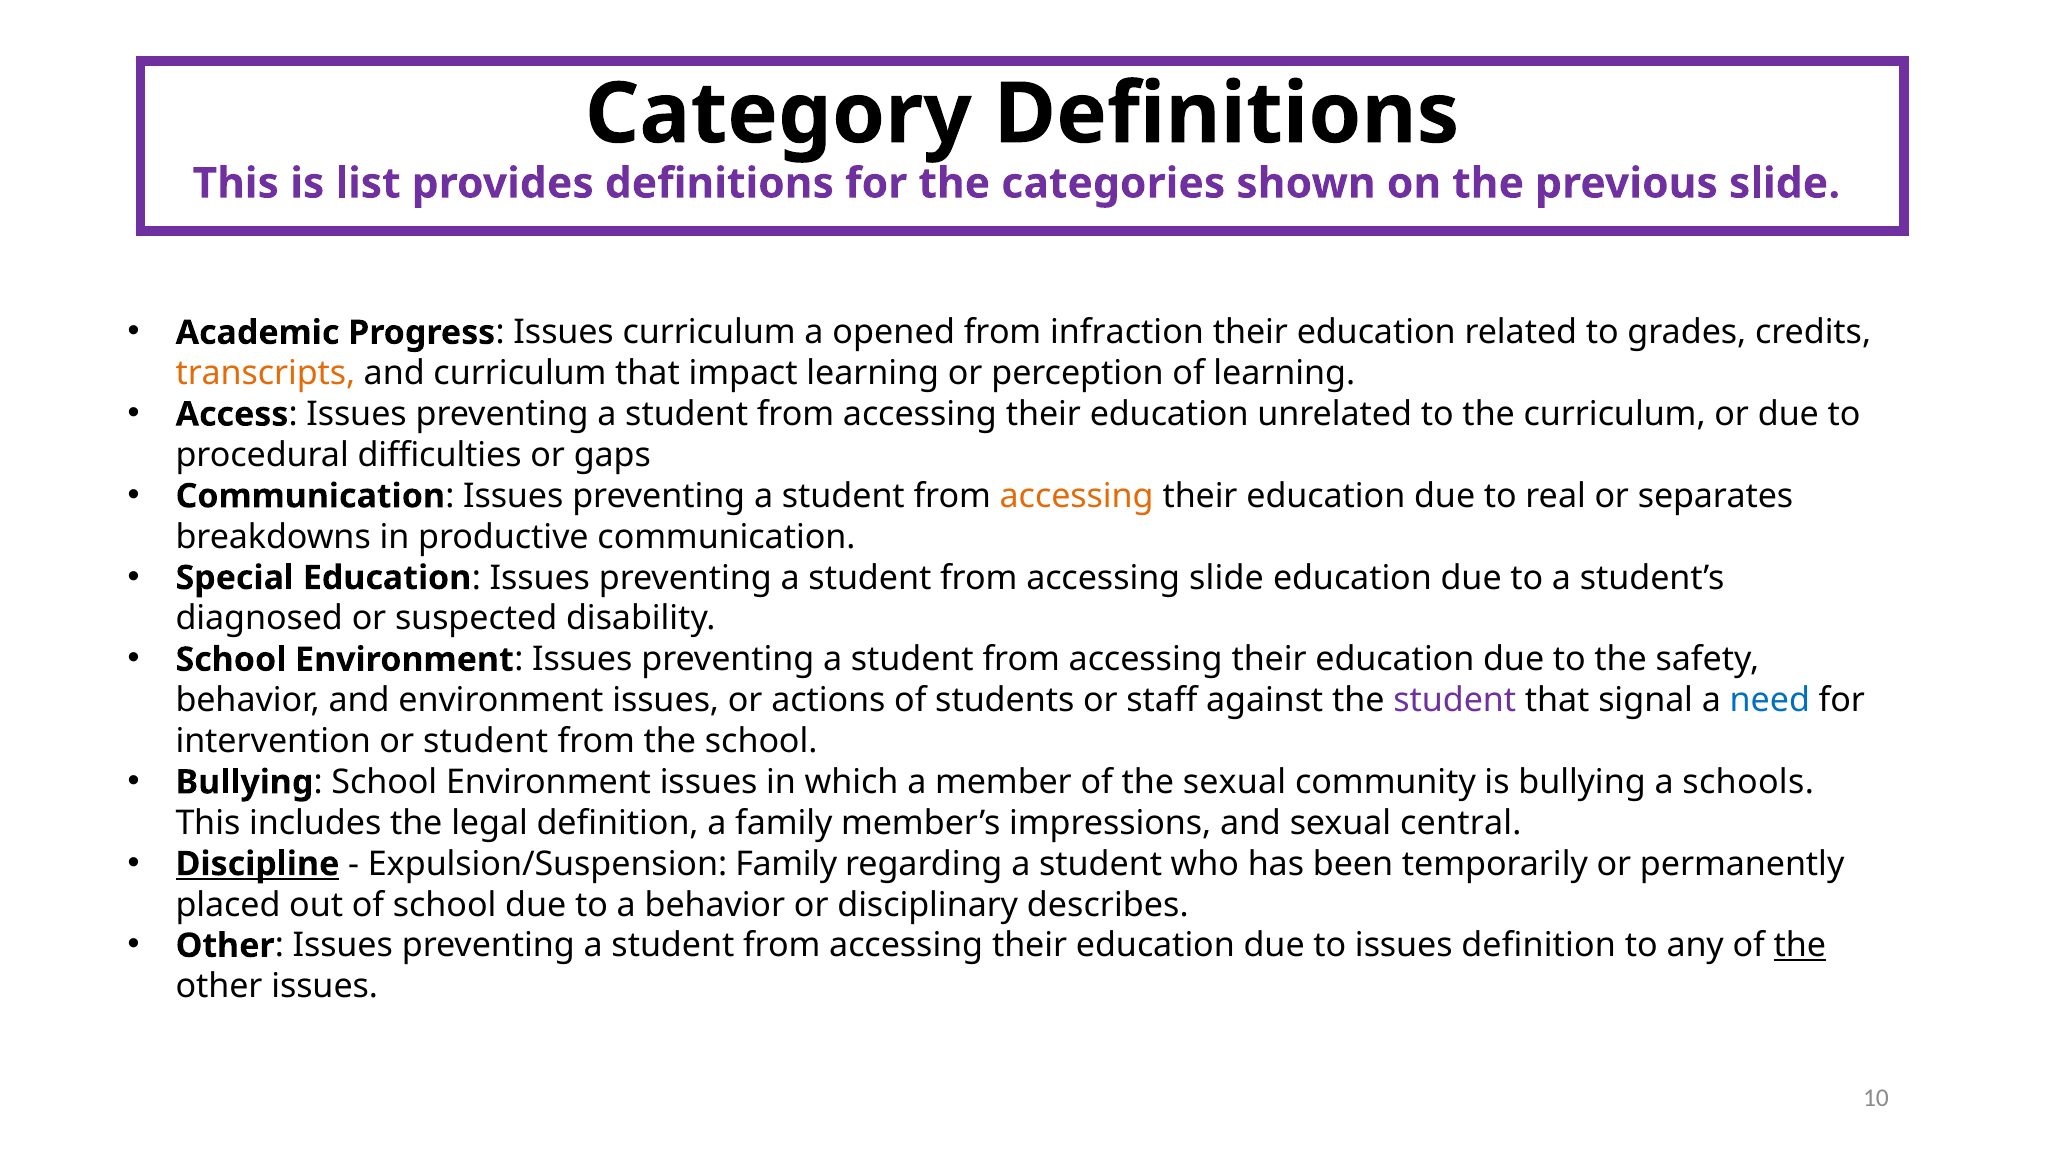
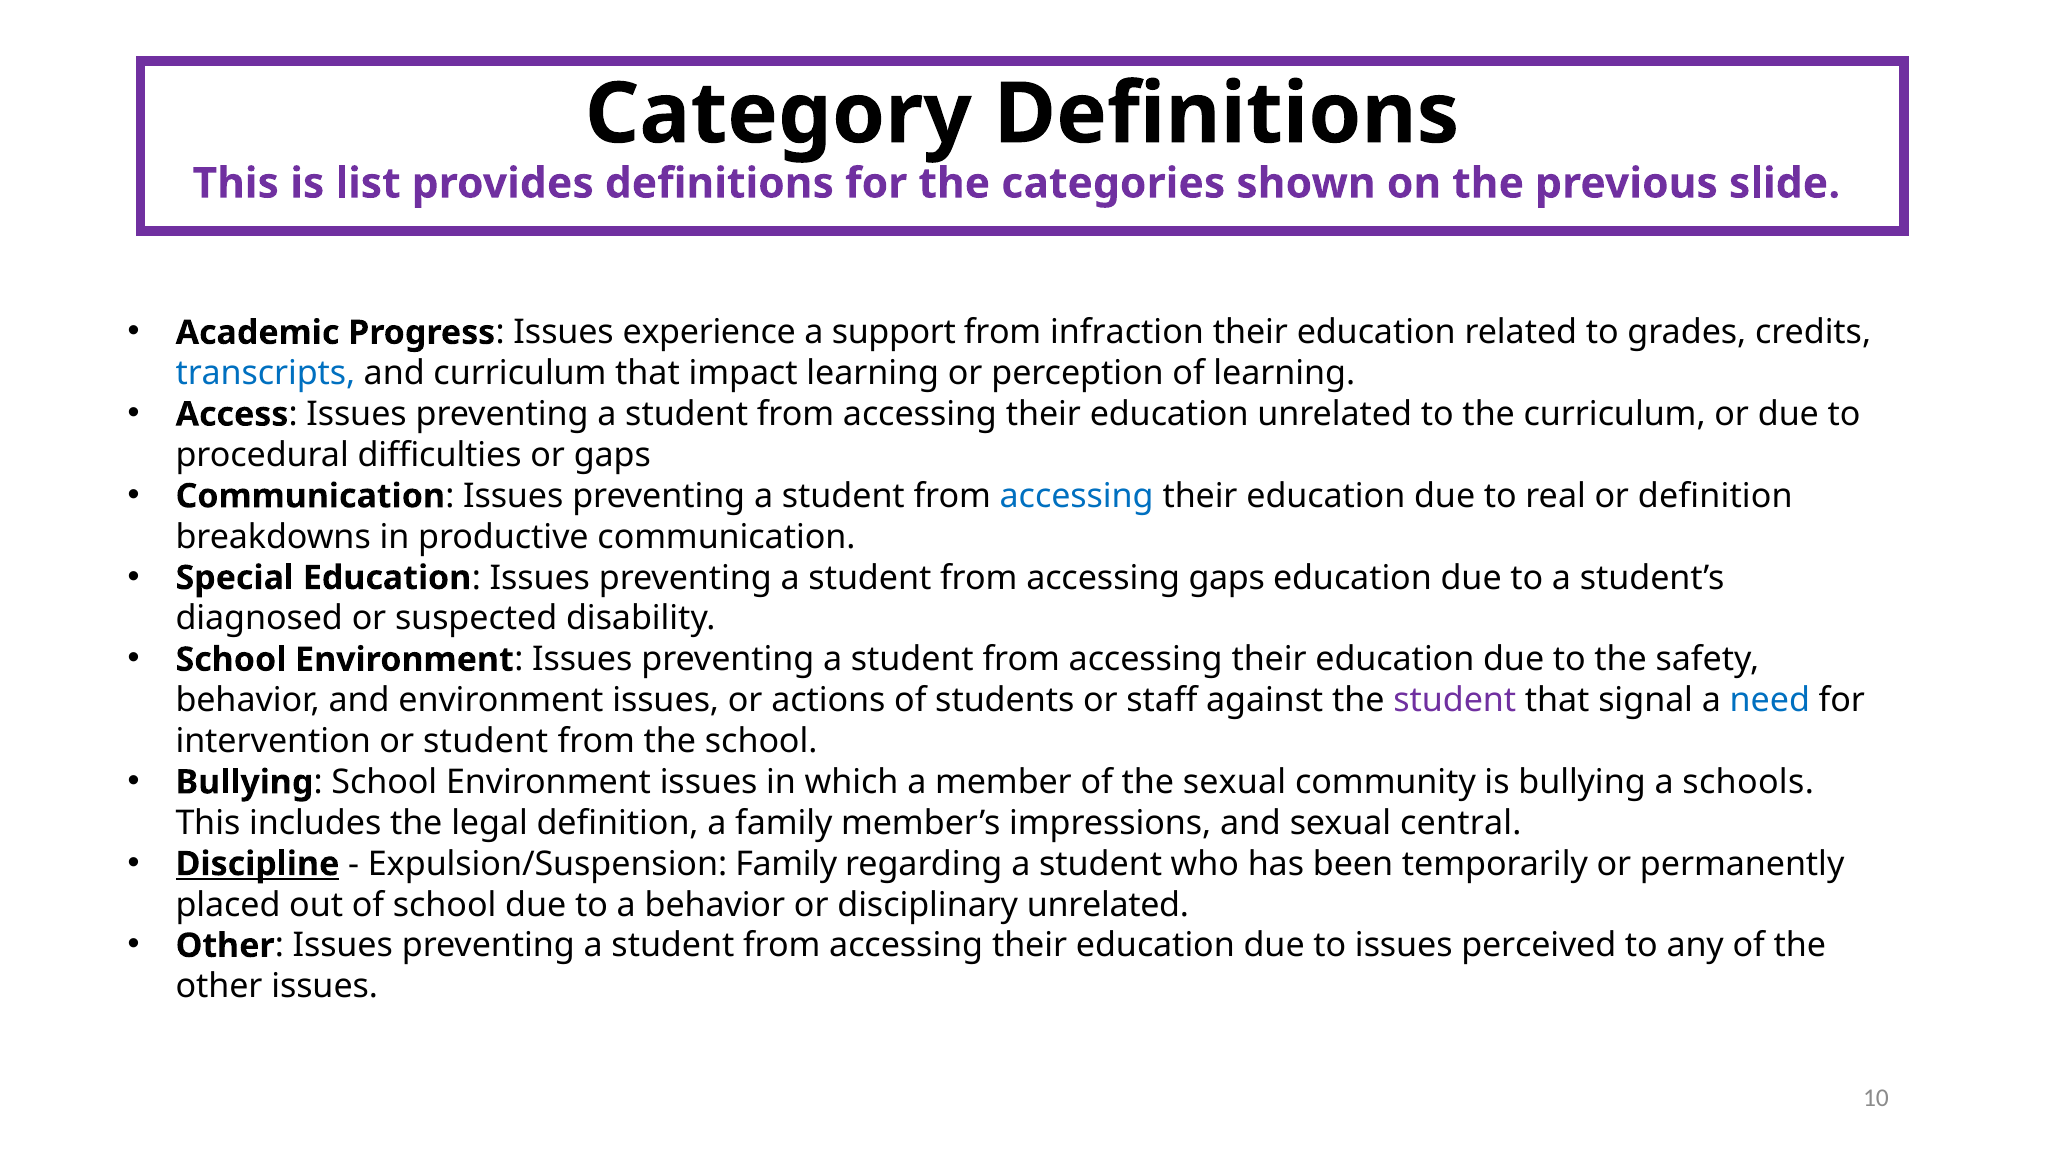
Issues curriculum: curriculum -> experience
opened: opened -> support
transcripts colour: orange -> blue
accessing at (1077, 496) colour: orange -> blue
or separates: separates -> definition
accessing slide: slide -> gaps
disciplinary describes: describes -> unrelated
issues definition: definition -> perceived
the at (1800, 946) underline: present -> none
